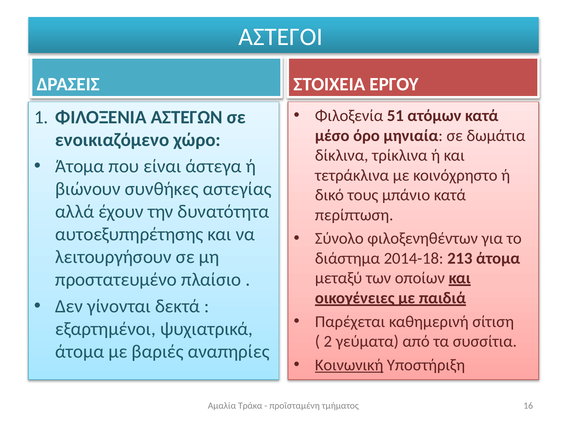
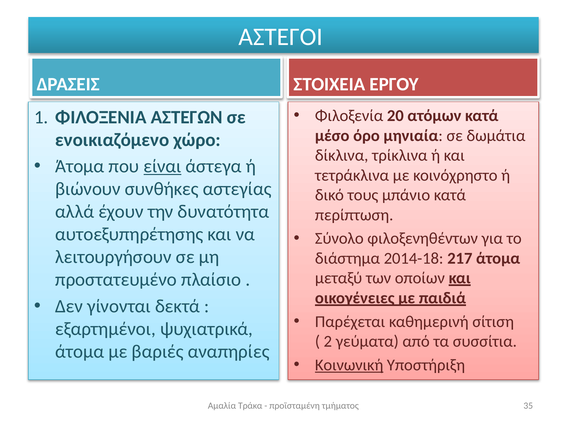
51: 51 -> 20
είναι underline: none -> present
213: 213 -> 217
16: 16 -> 35
